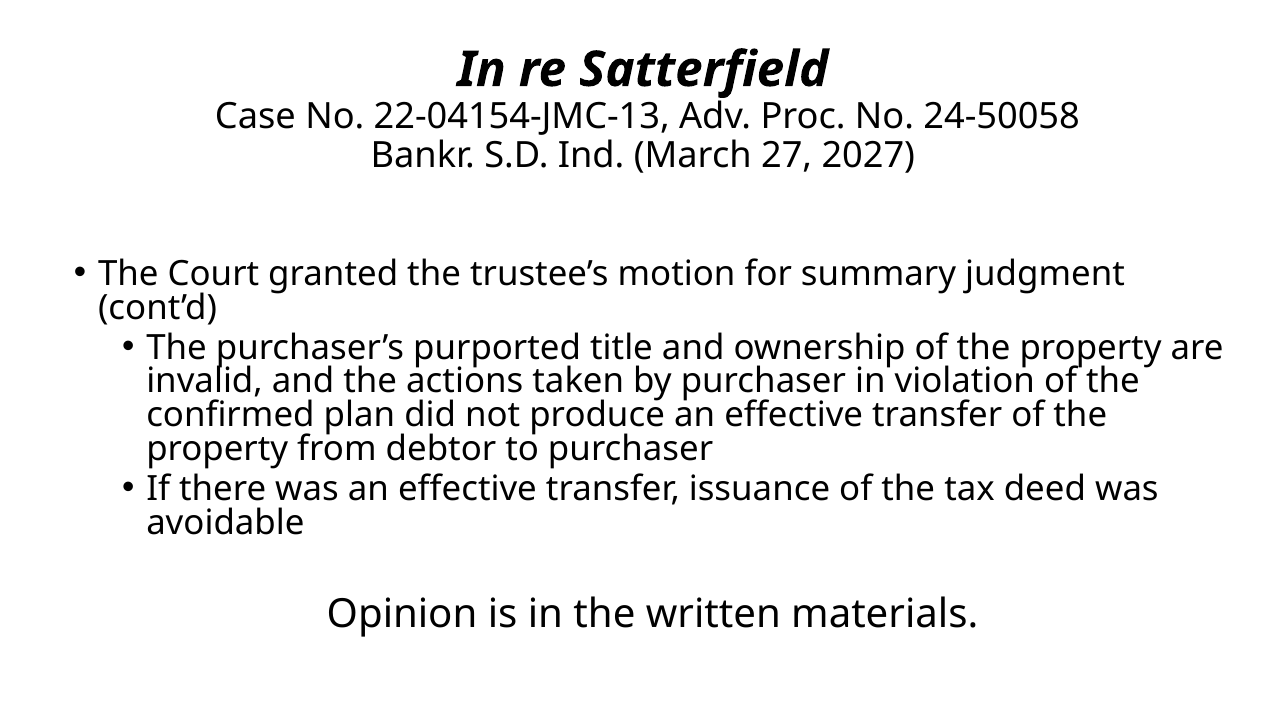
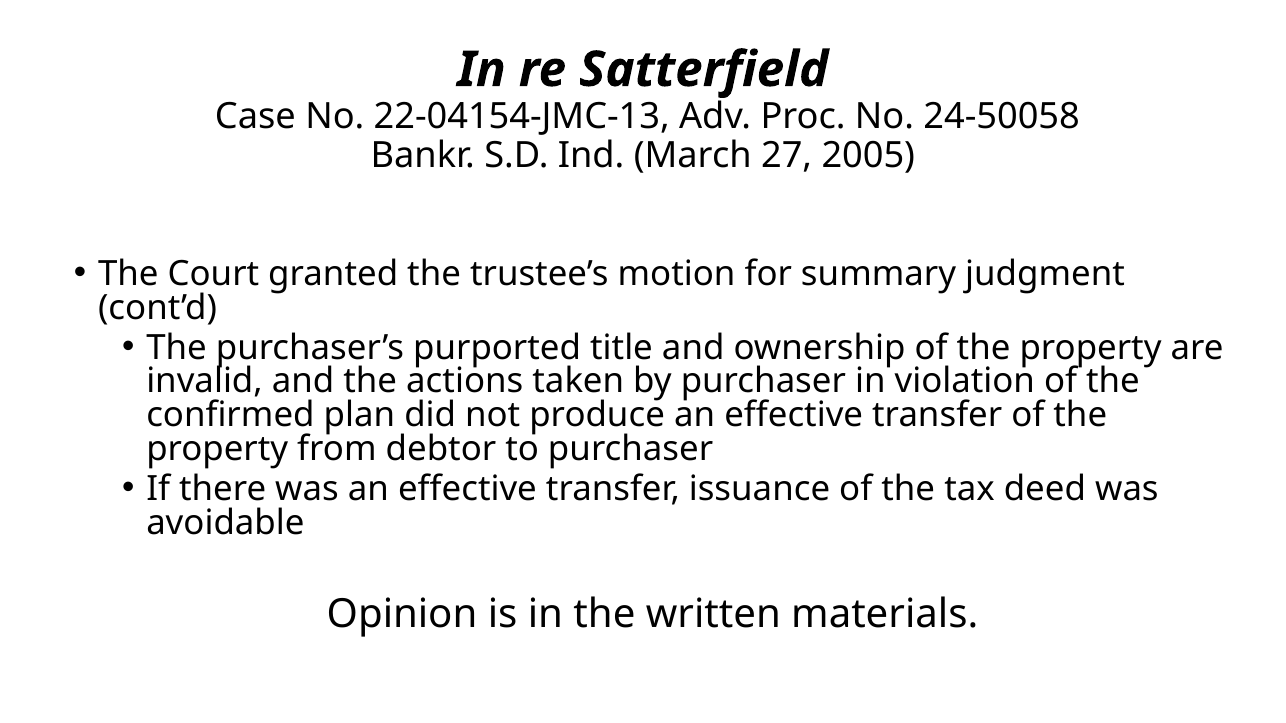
2027: 2027 -> 2005
